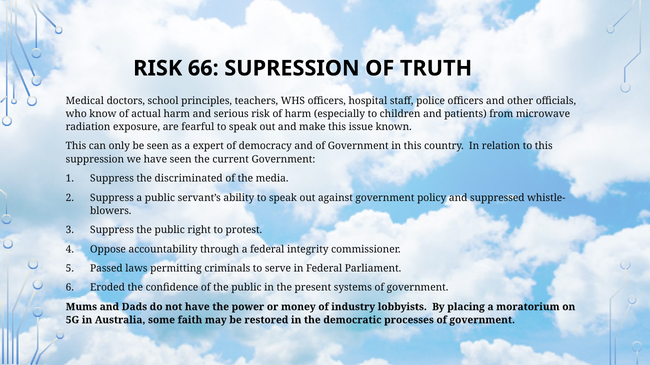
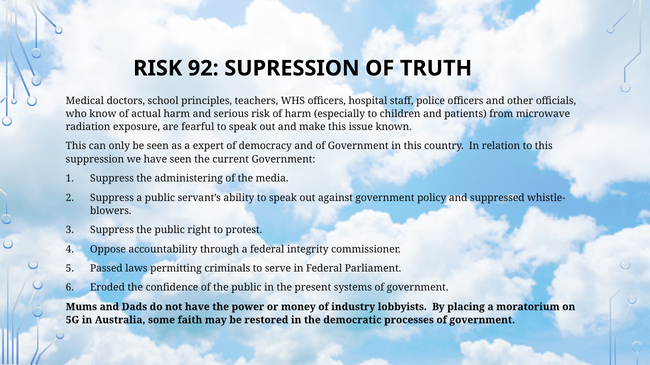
66: 66 -> 92
discriminated: discriminated -> administering
